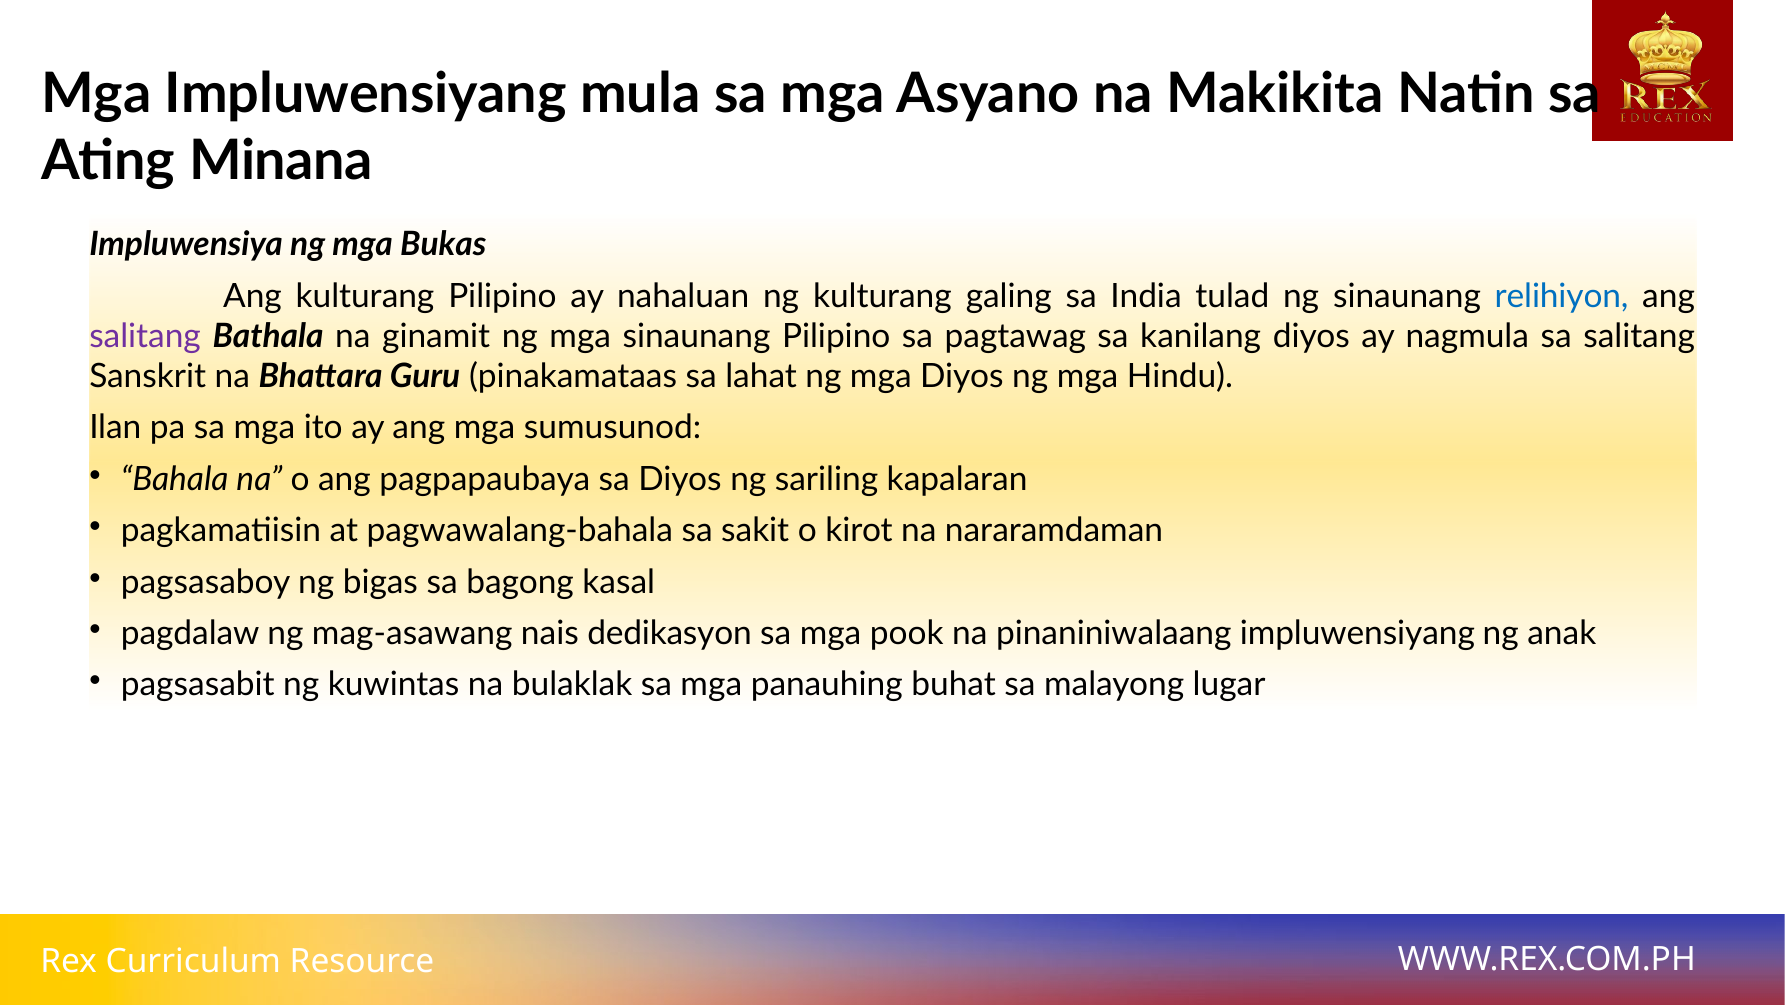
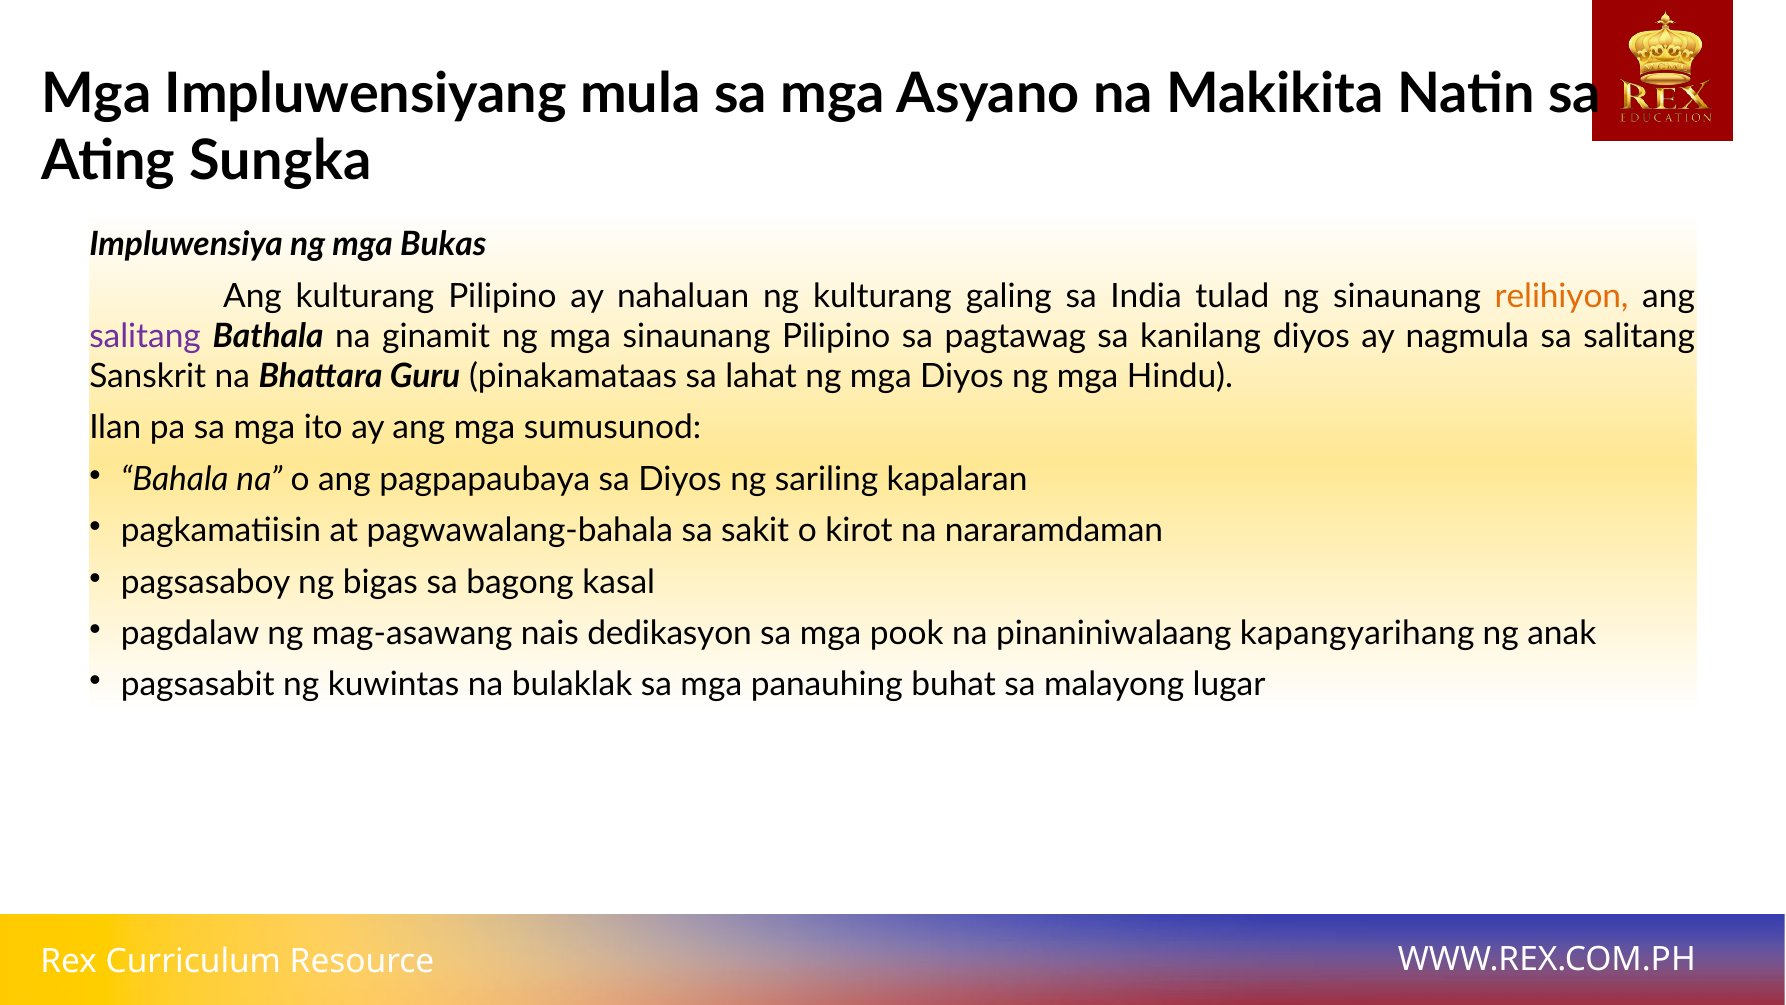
Minana: Minana -> Sungka
relihiyon colour: blue -> orange
pinaniniwalaang impluwensiyang: impluwensiyang -> kapangyarihang
